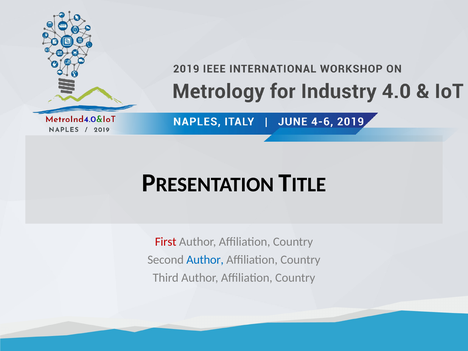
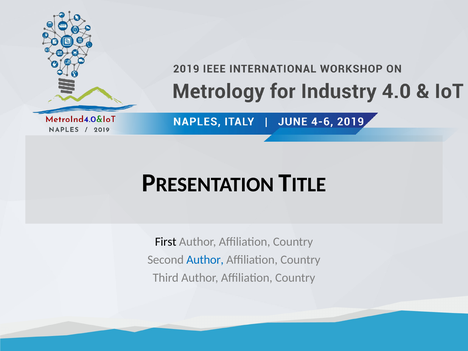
First colour: red -> black
